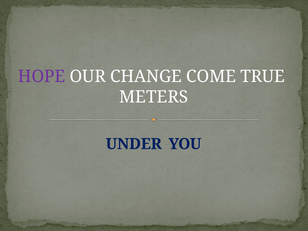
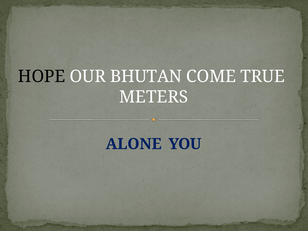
HOPE colour: purple -> black
CHANGE: CHANGE -> BHUTAN
UNDER: UNDER -> ALONE
